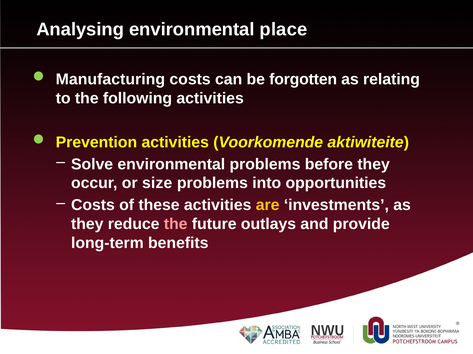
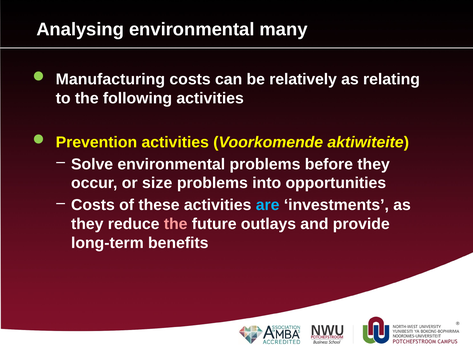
place: place -> many
forgotten: forgotten -> relatively
are colour: yellow -> light blue
